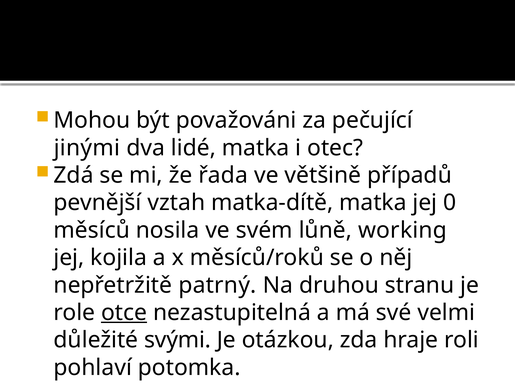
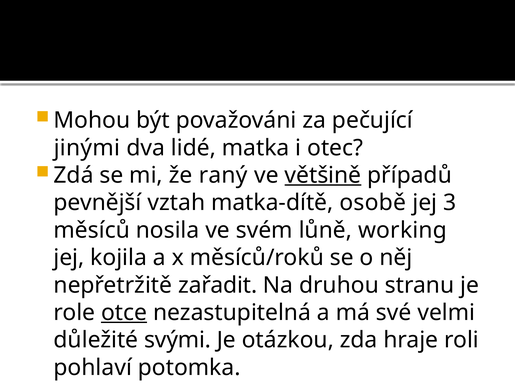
řada: řada -> raný
většině underline: none -> present
matka-dítě matka: matka -> osobě
0: 0 -> 3
patrný: patrný -> zařadit
